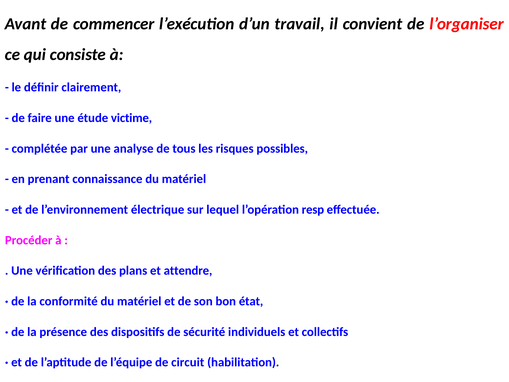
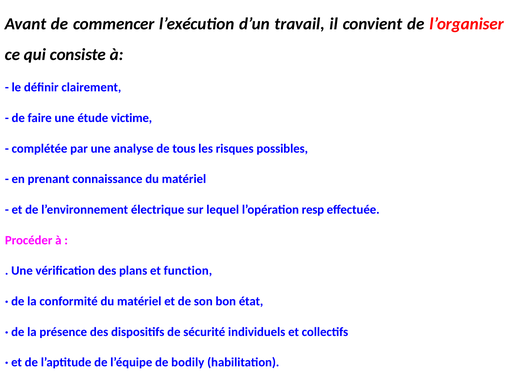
attendre: attendre -> function
circuit: circuit -> bodily
